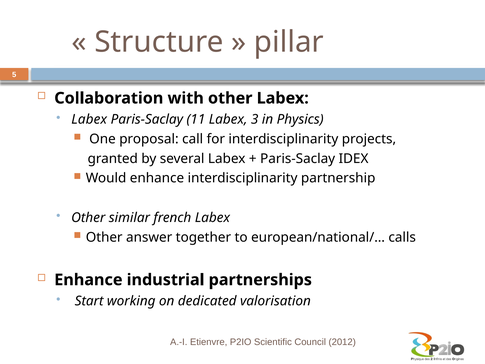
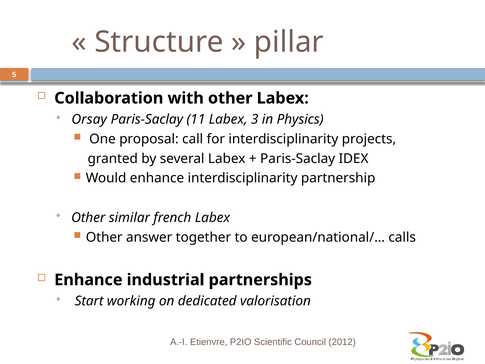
Labex at (89, 119): Labex -> Orsay
